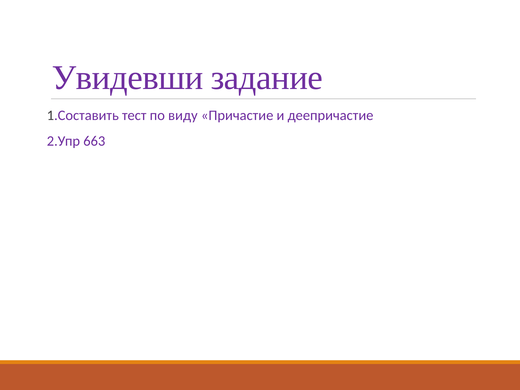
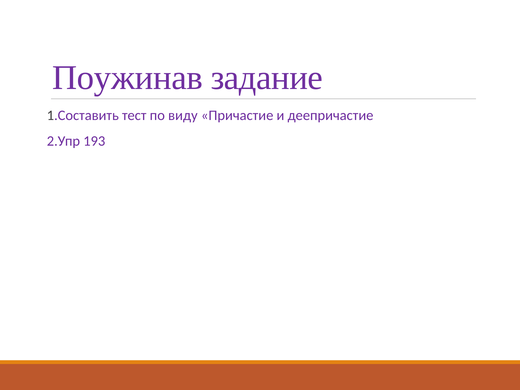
Увидевши: Увидевши -> Поужинав
663: 663 -> 193
